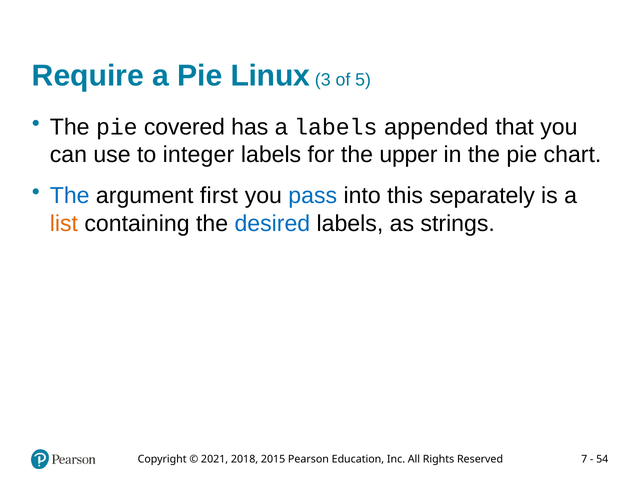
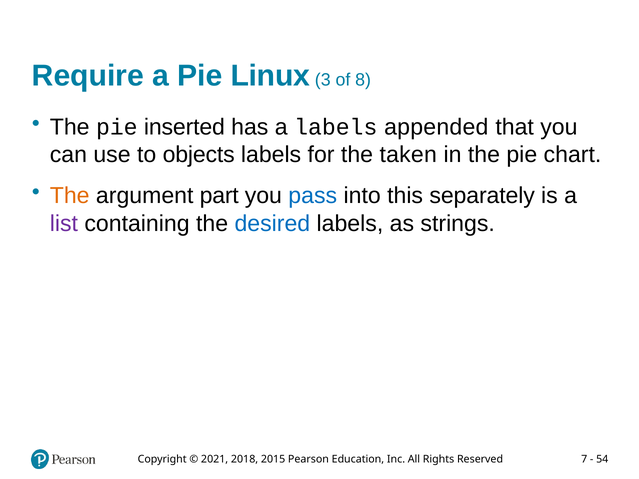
5: 5 -> 8
covered: covered -> inserted
integer: integer -> objects
upper: upper -> taken
The at (70, 196) colour: blue -> orange
first: first -> part
list colour: orange -> purple
